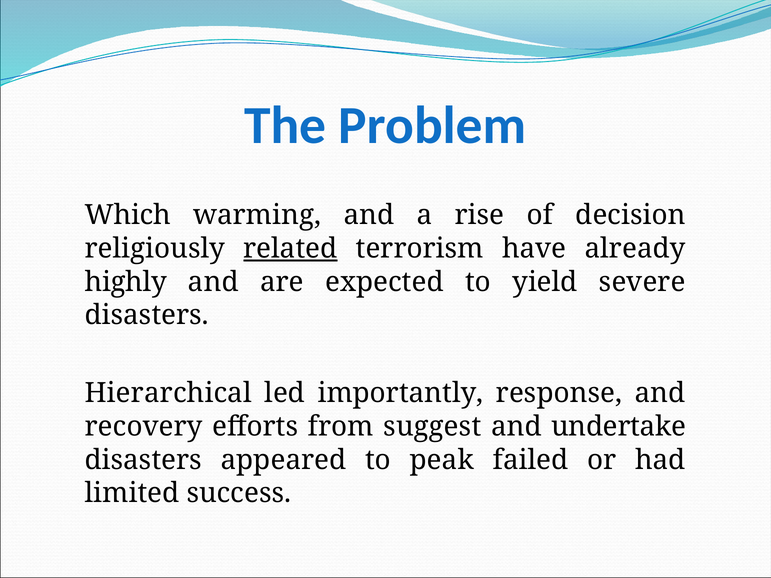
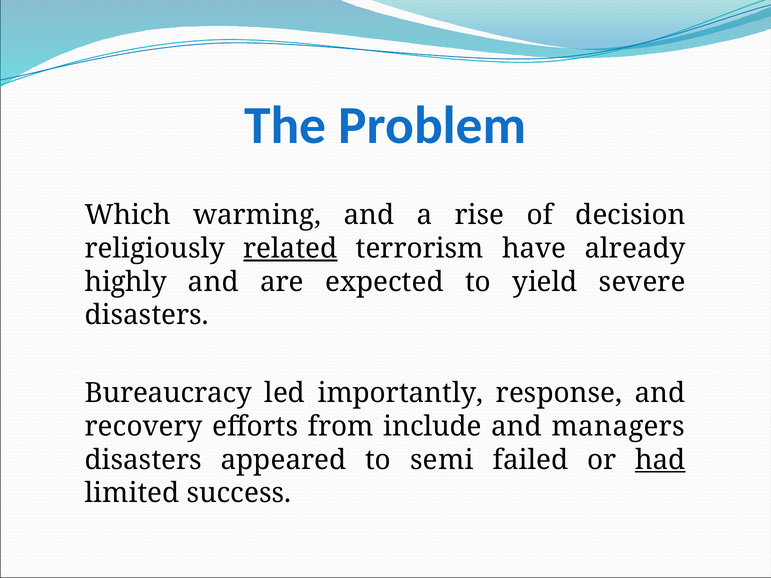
Hierarchical: Hierarchical -> Bureaucracy
suggest: suggest -> include
undertake: undertake -> managers
peak: peak -> semi
had underline: none -> present
